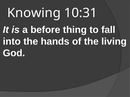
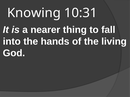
before: before -> nearer
